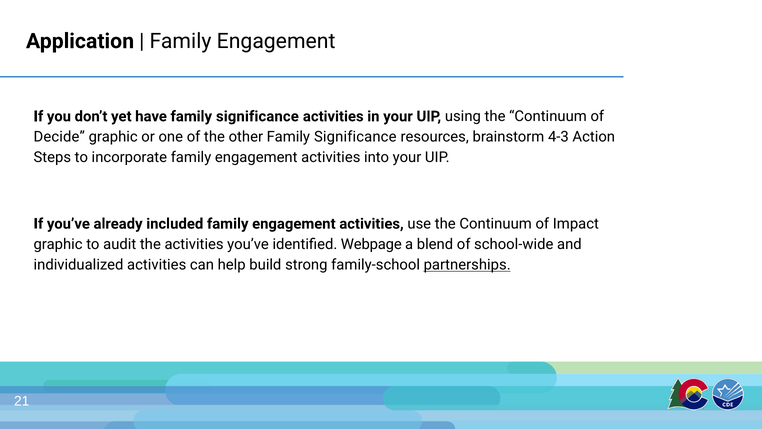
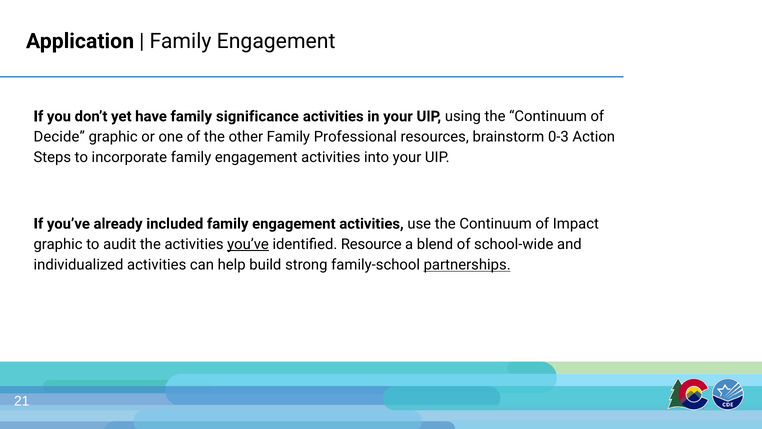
other Family Significance: Significance -> Professional
4-3: 4-3 -> 0-3
you’ve at (248, 244) underline: none -> present
Webpage: Webpage -> Resource
